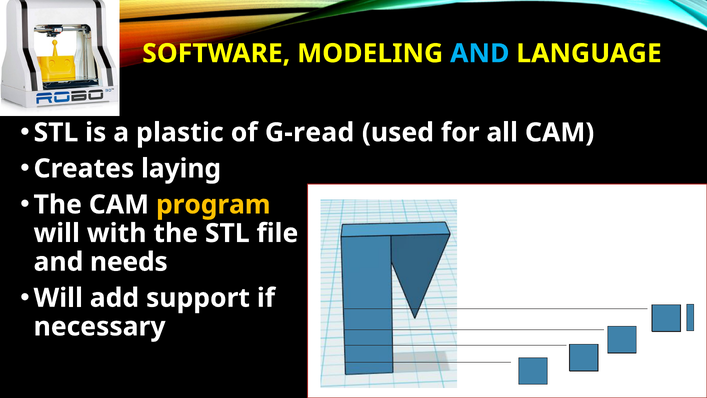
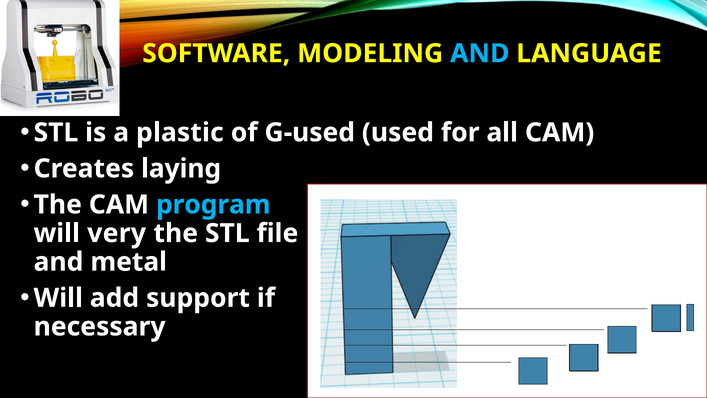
G-read: G-read -> G-used
program colour: yellow -> light blue
with: with -> very
needs: needs -> metal
